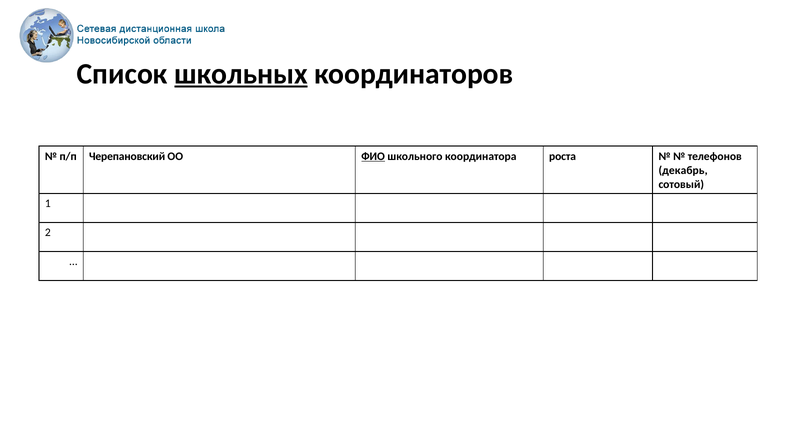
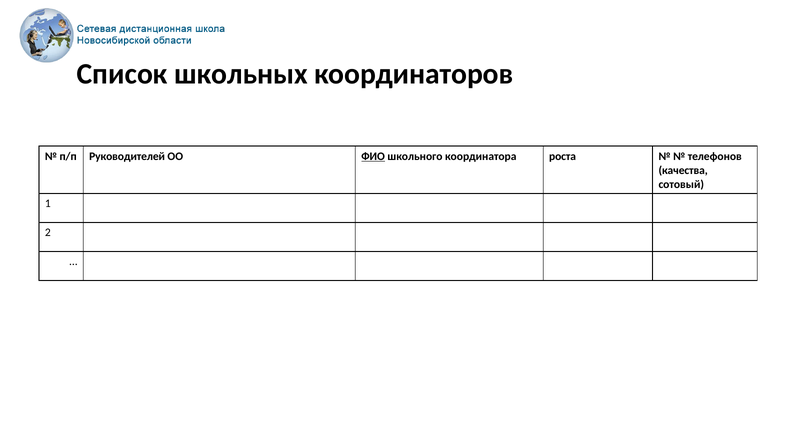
школьных underline: present -> none
Черепановский: Черепановский -> Руководителей
декабрь: декабрь -> качества
